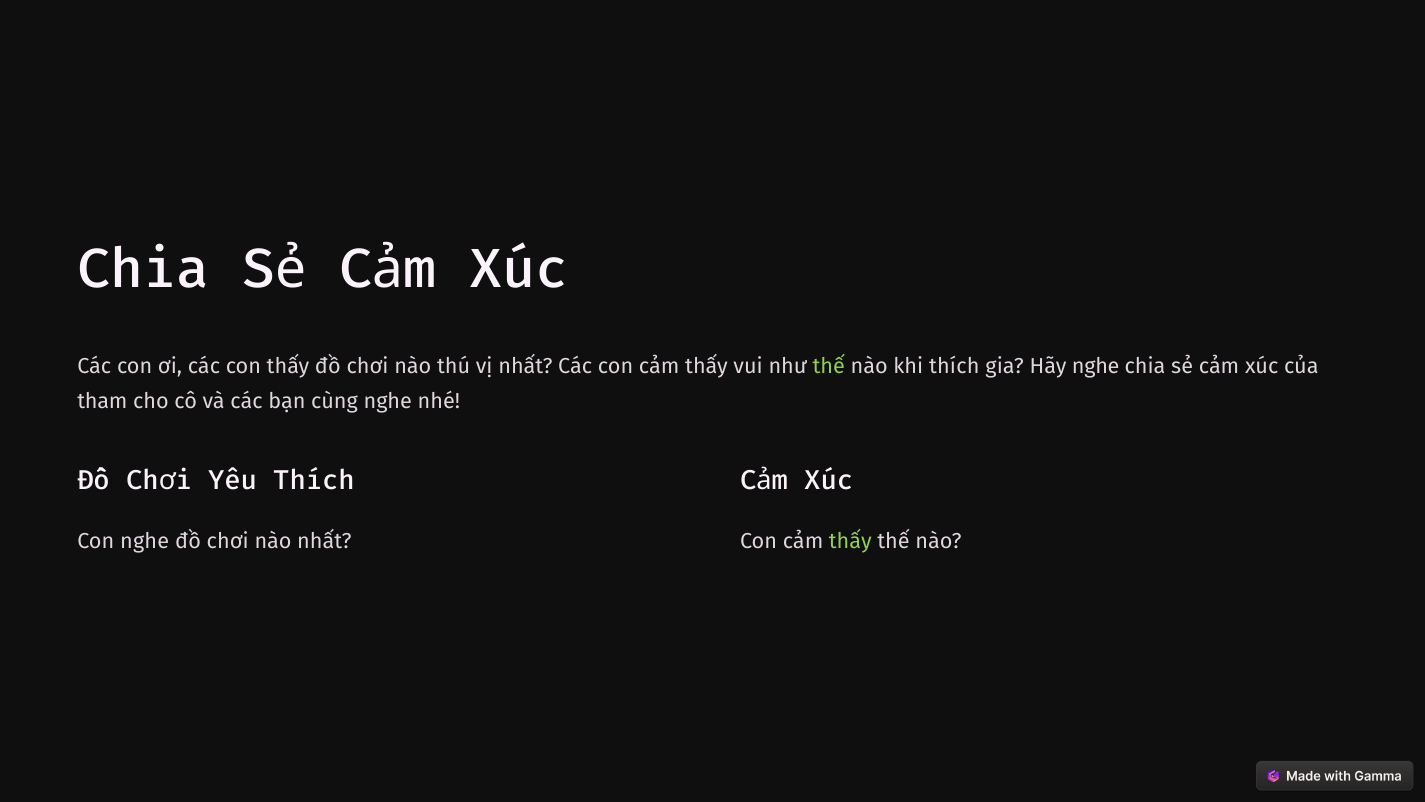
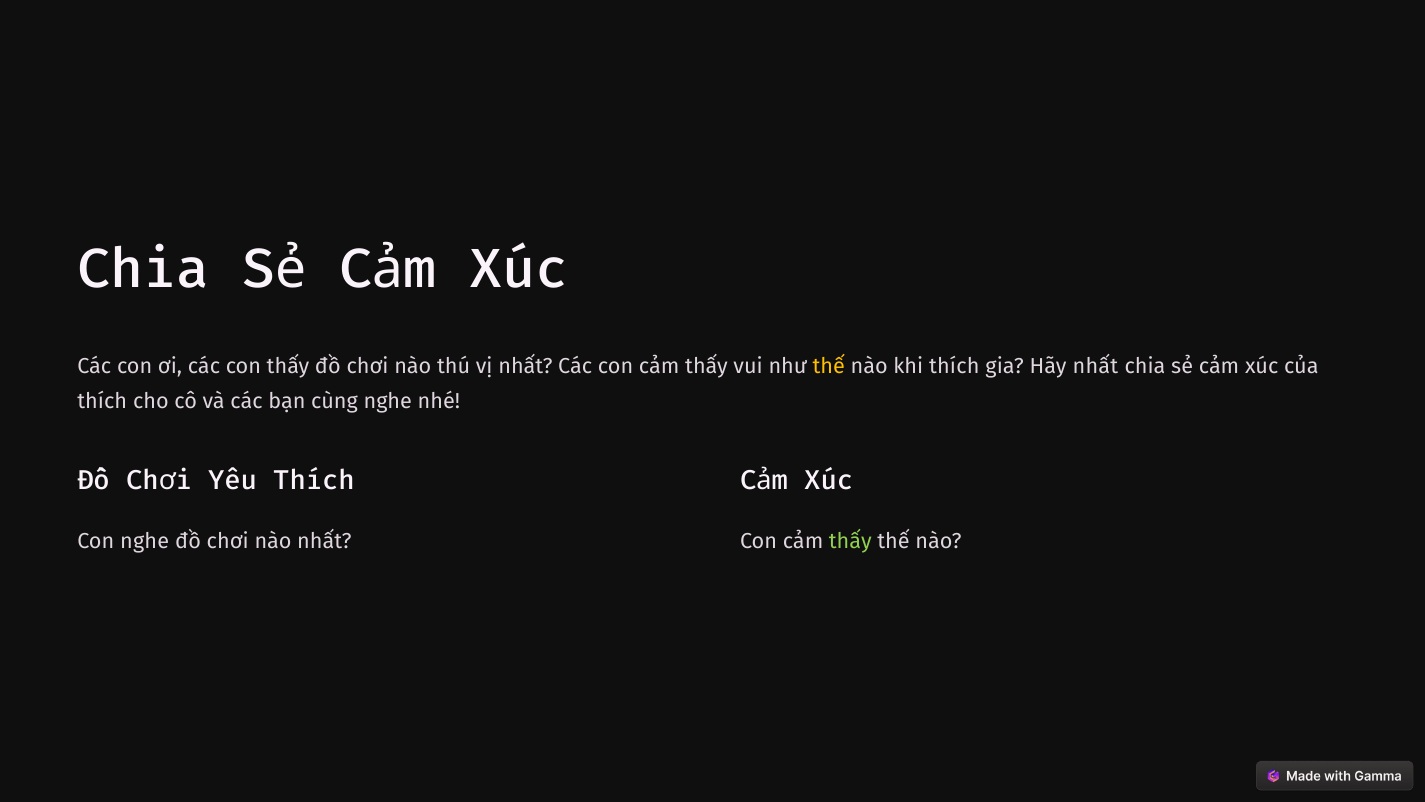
thế at (829, 366) colour: light green -> yellow
Hãy nghe: nghe -> nhất
tham at (102, 402): tham -> thích
